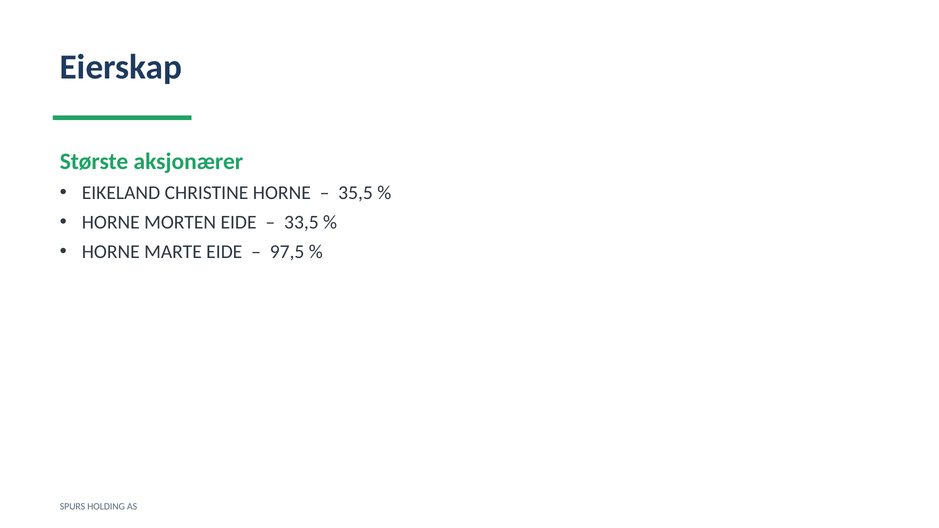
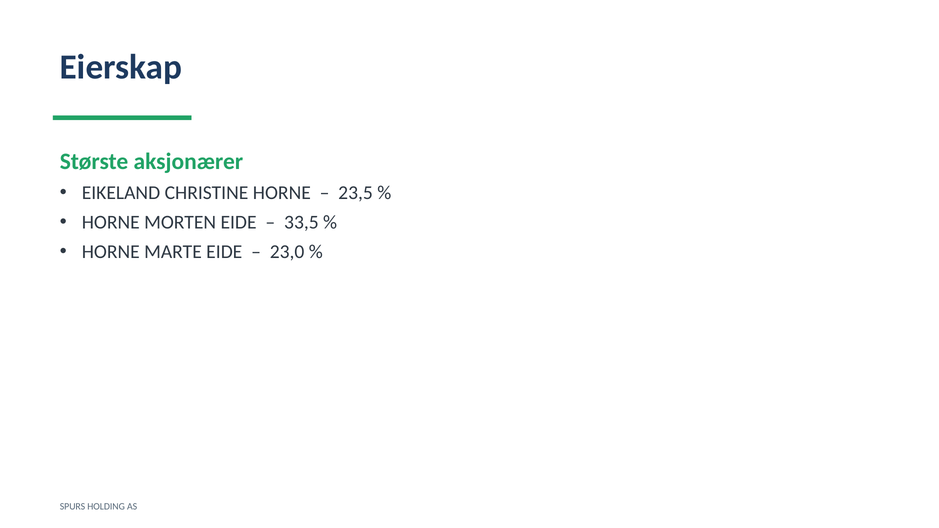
35,5: 35,5 -> 23,5
97,5: 97,5 -> 23,0
